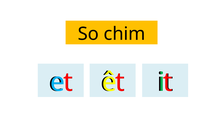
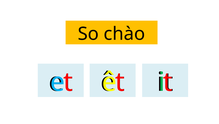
chim: chim -> chào
